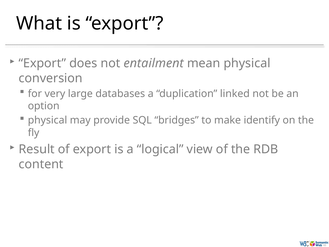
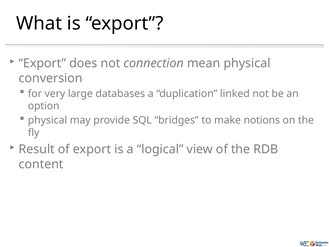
entailment: entailment -> connection
identify: identify -> notions
